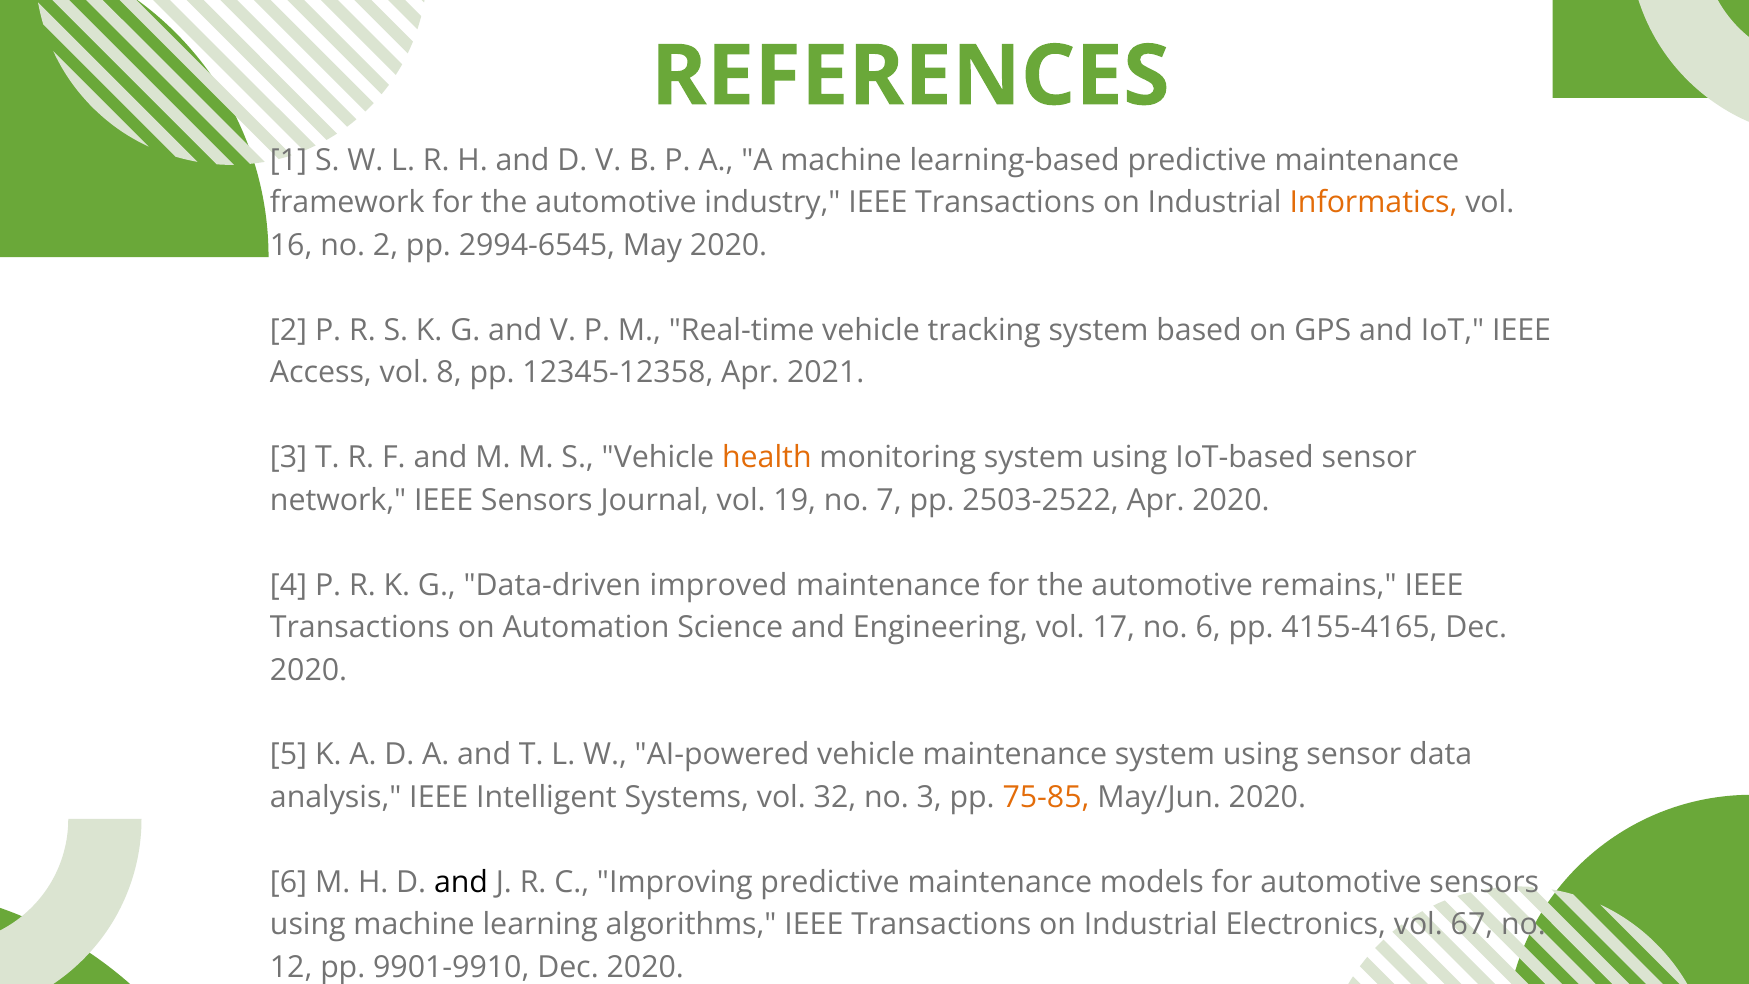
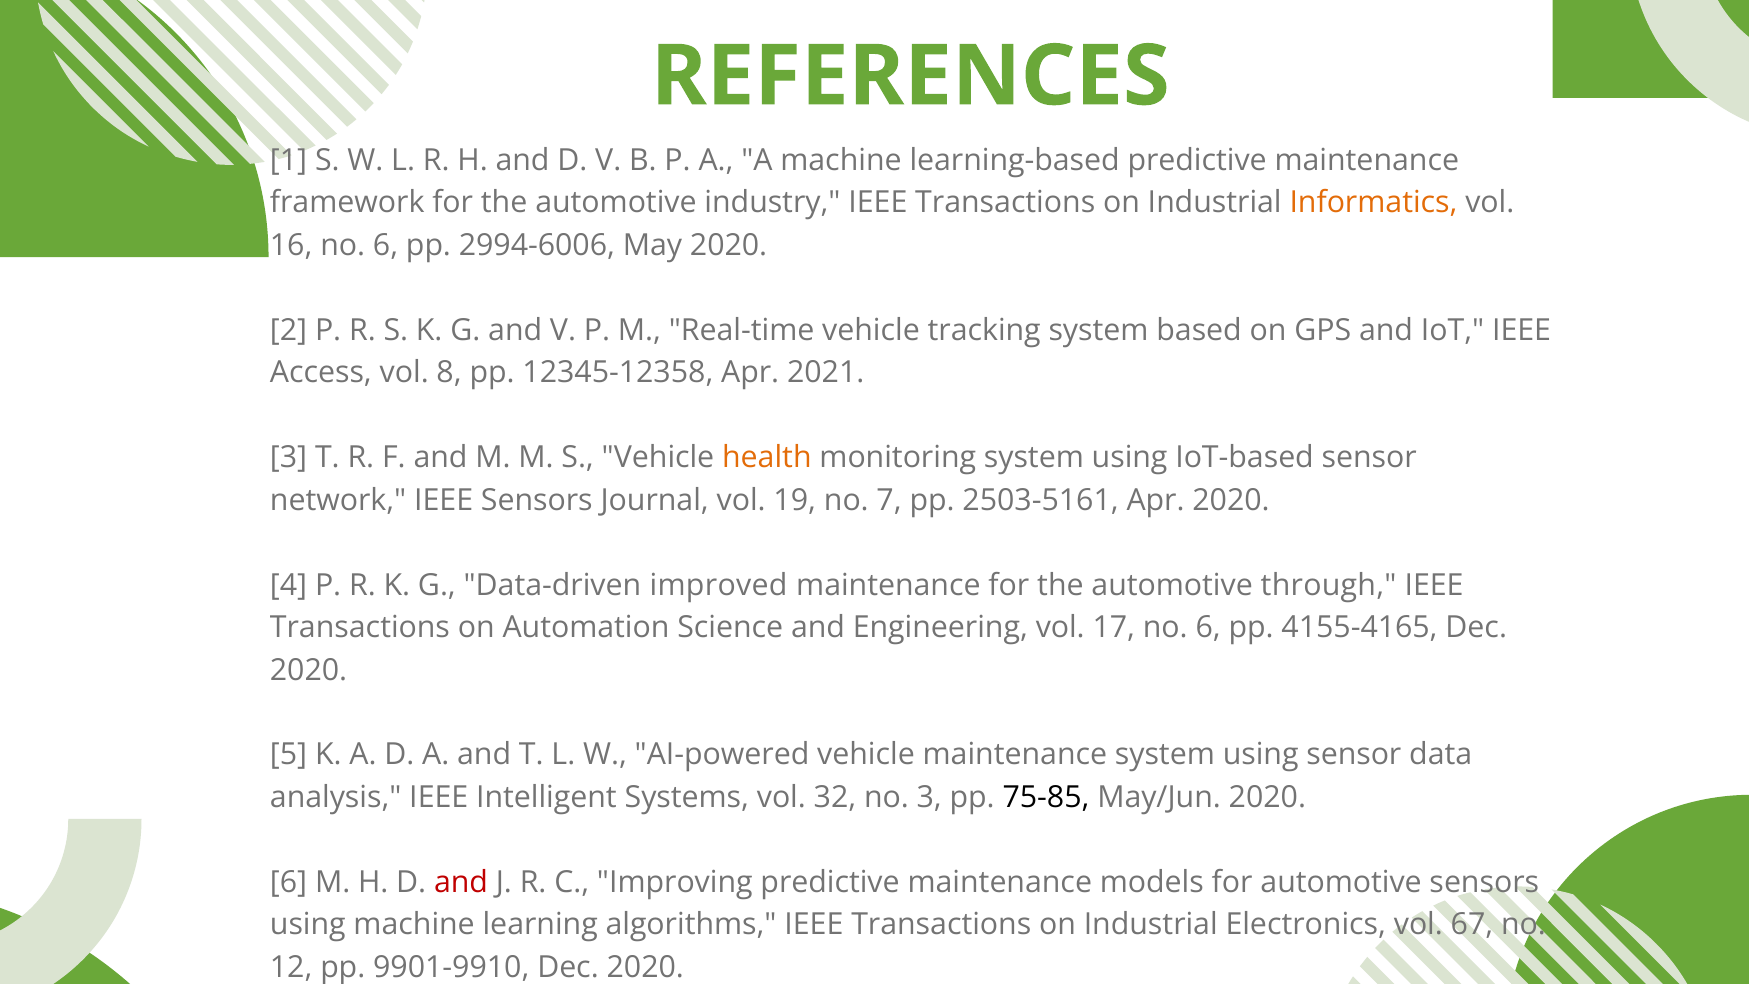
16 no 2: 2 -> 6
2994-6545: 2994-6545 -> 2994-6006
2503-2522: 2503-2522 -> 2503-5161
remains: remains -> through
75-85 colour: orange -> black
and at (461, 882) colour: black -> red
